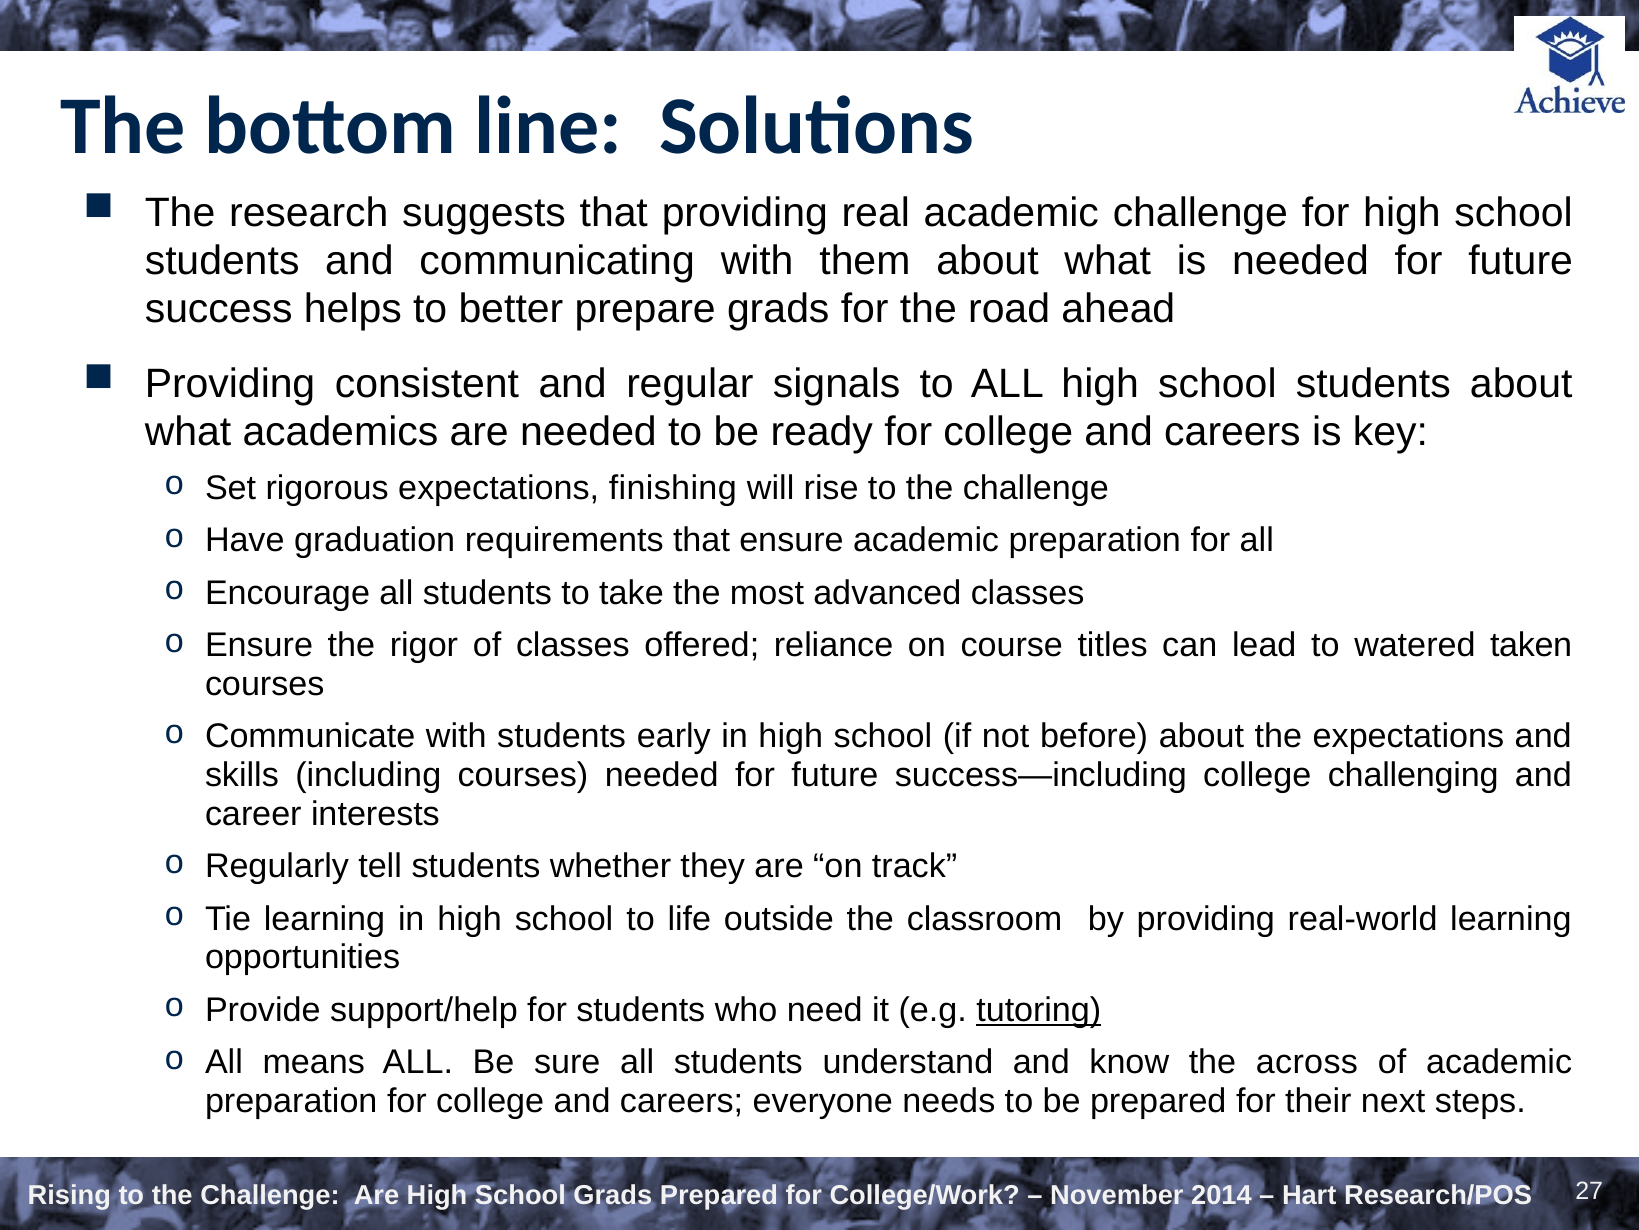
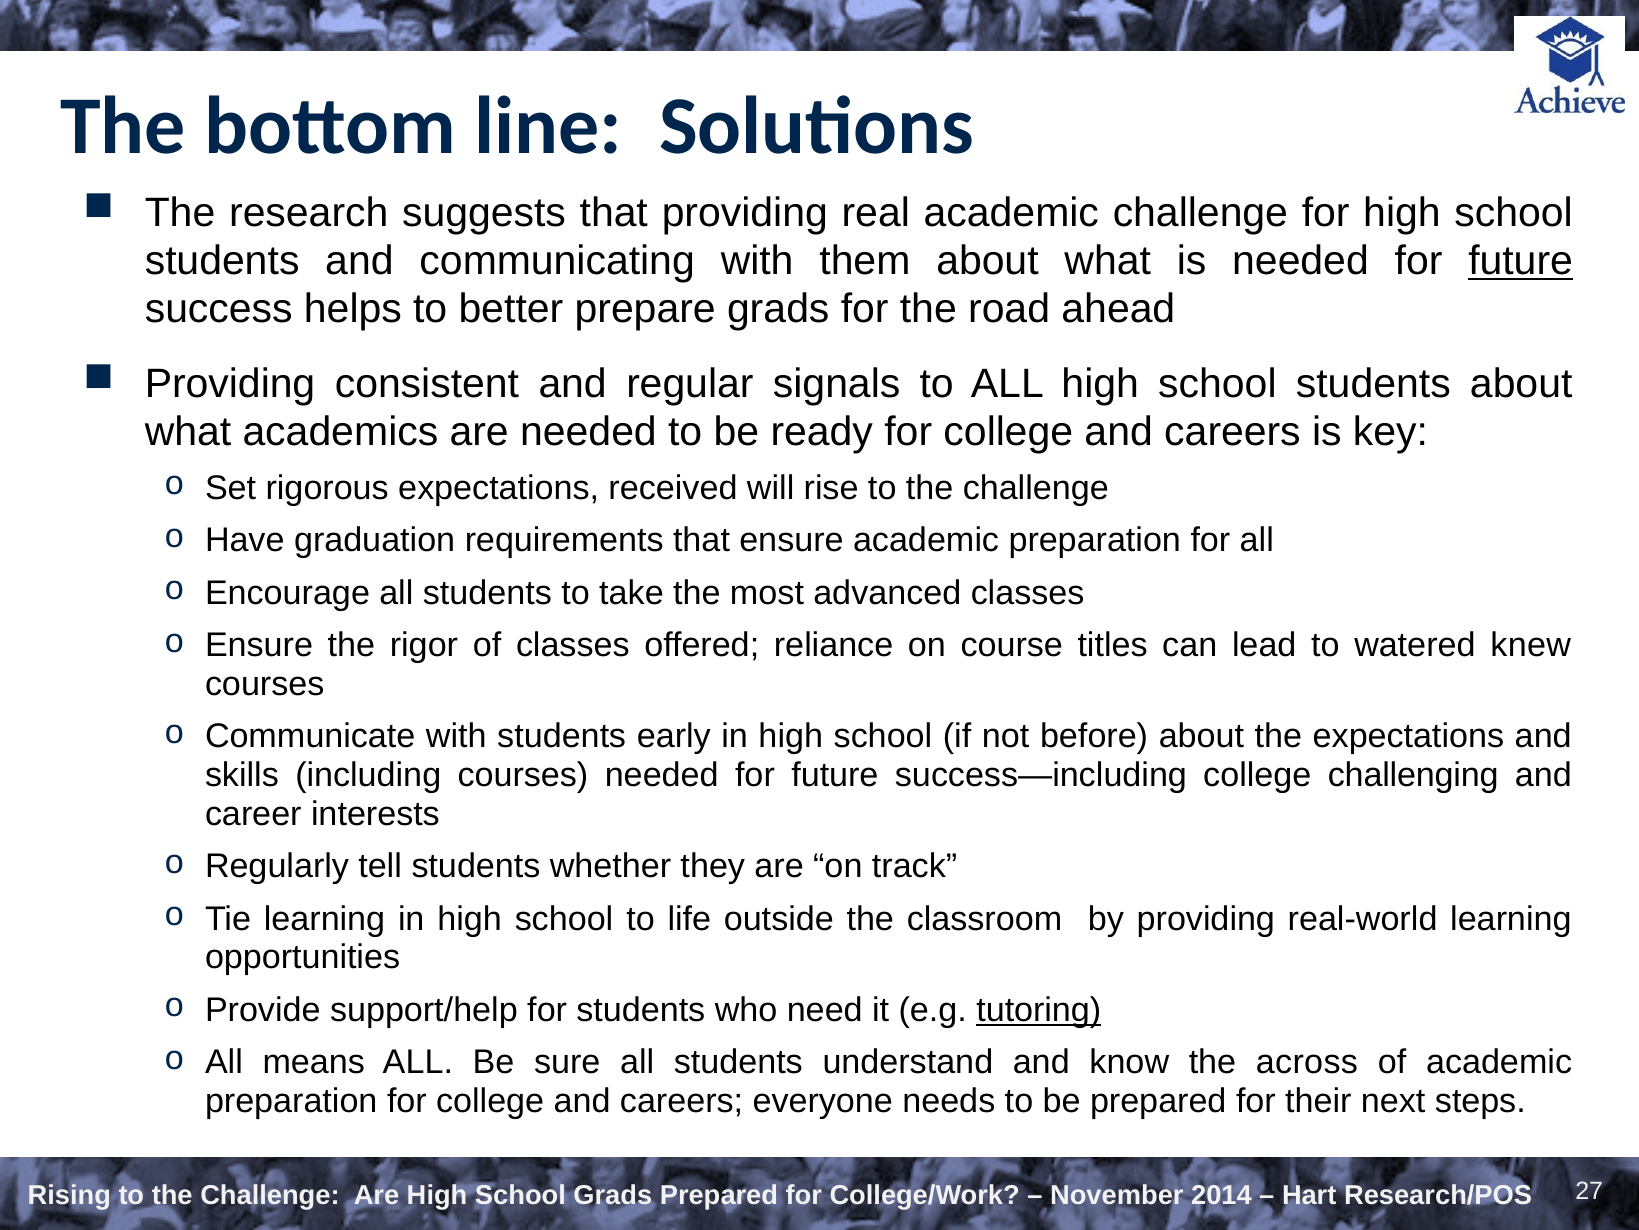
future at (1521, 261) underline: none -> present
finishing: finishing -> received
taken: taken -> knew
